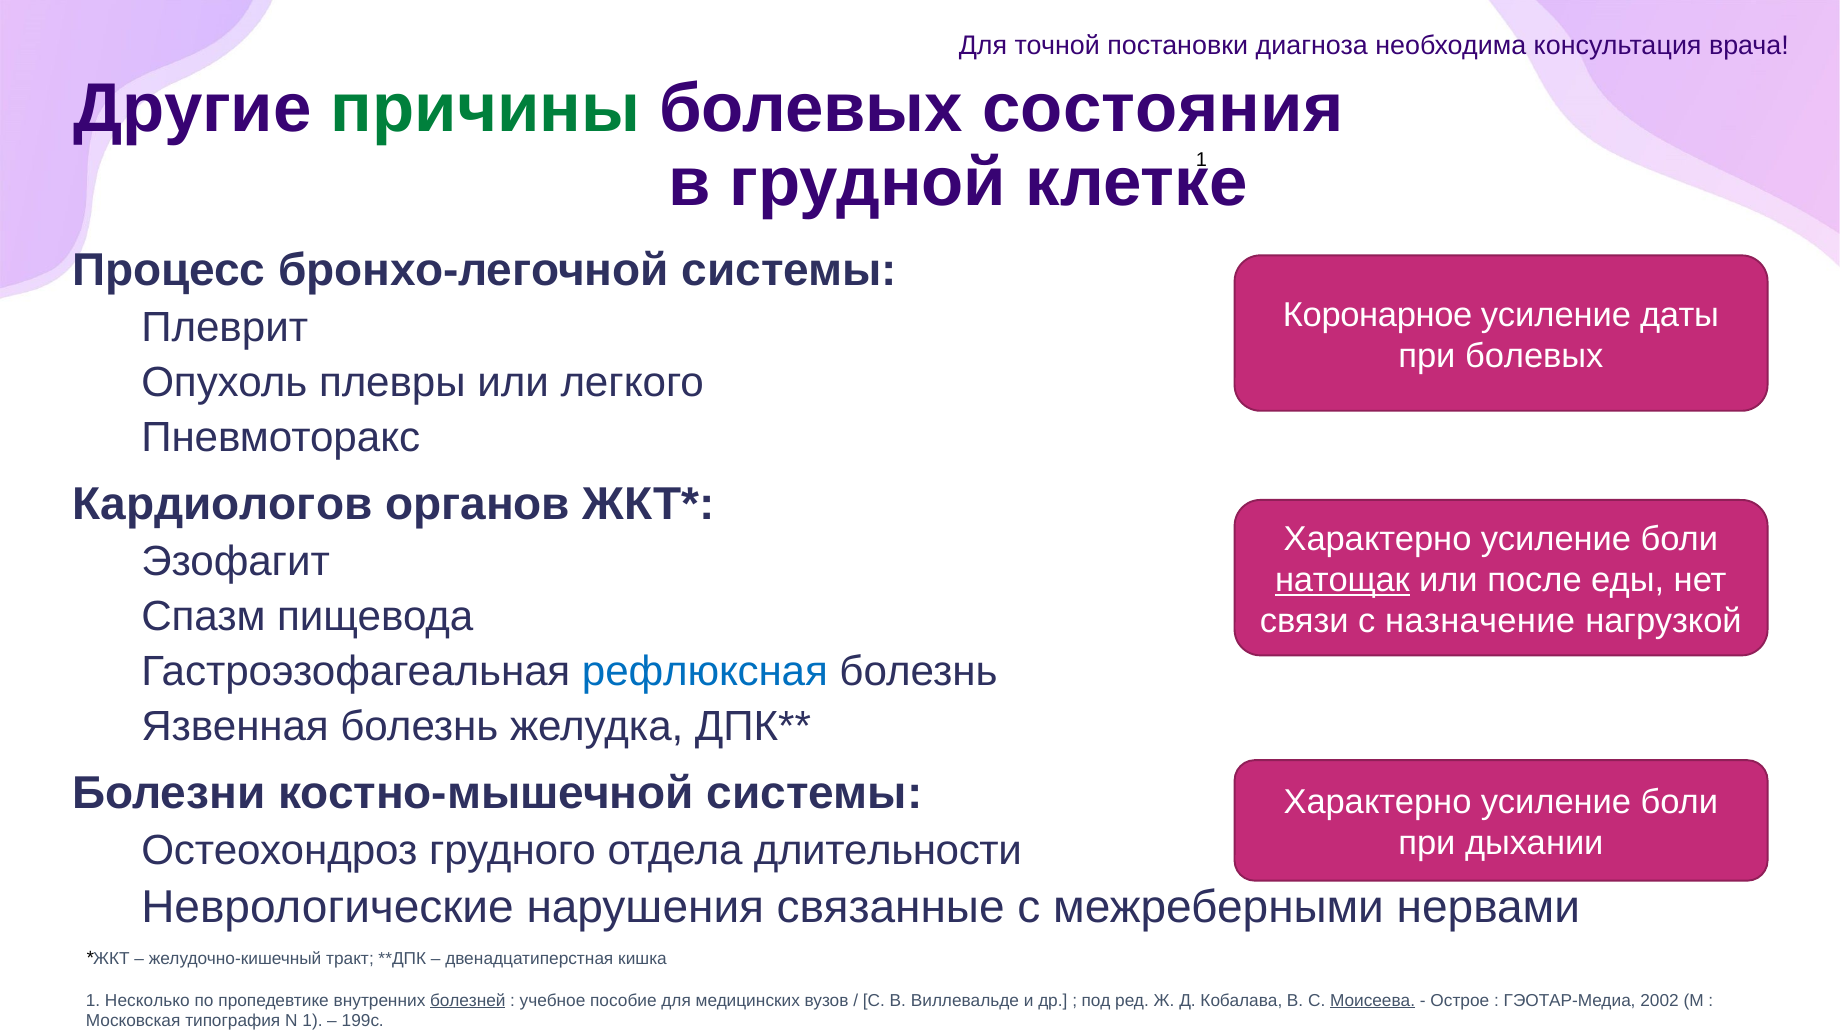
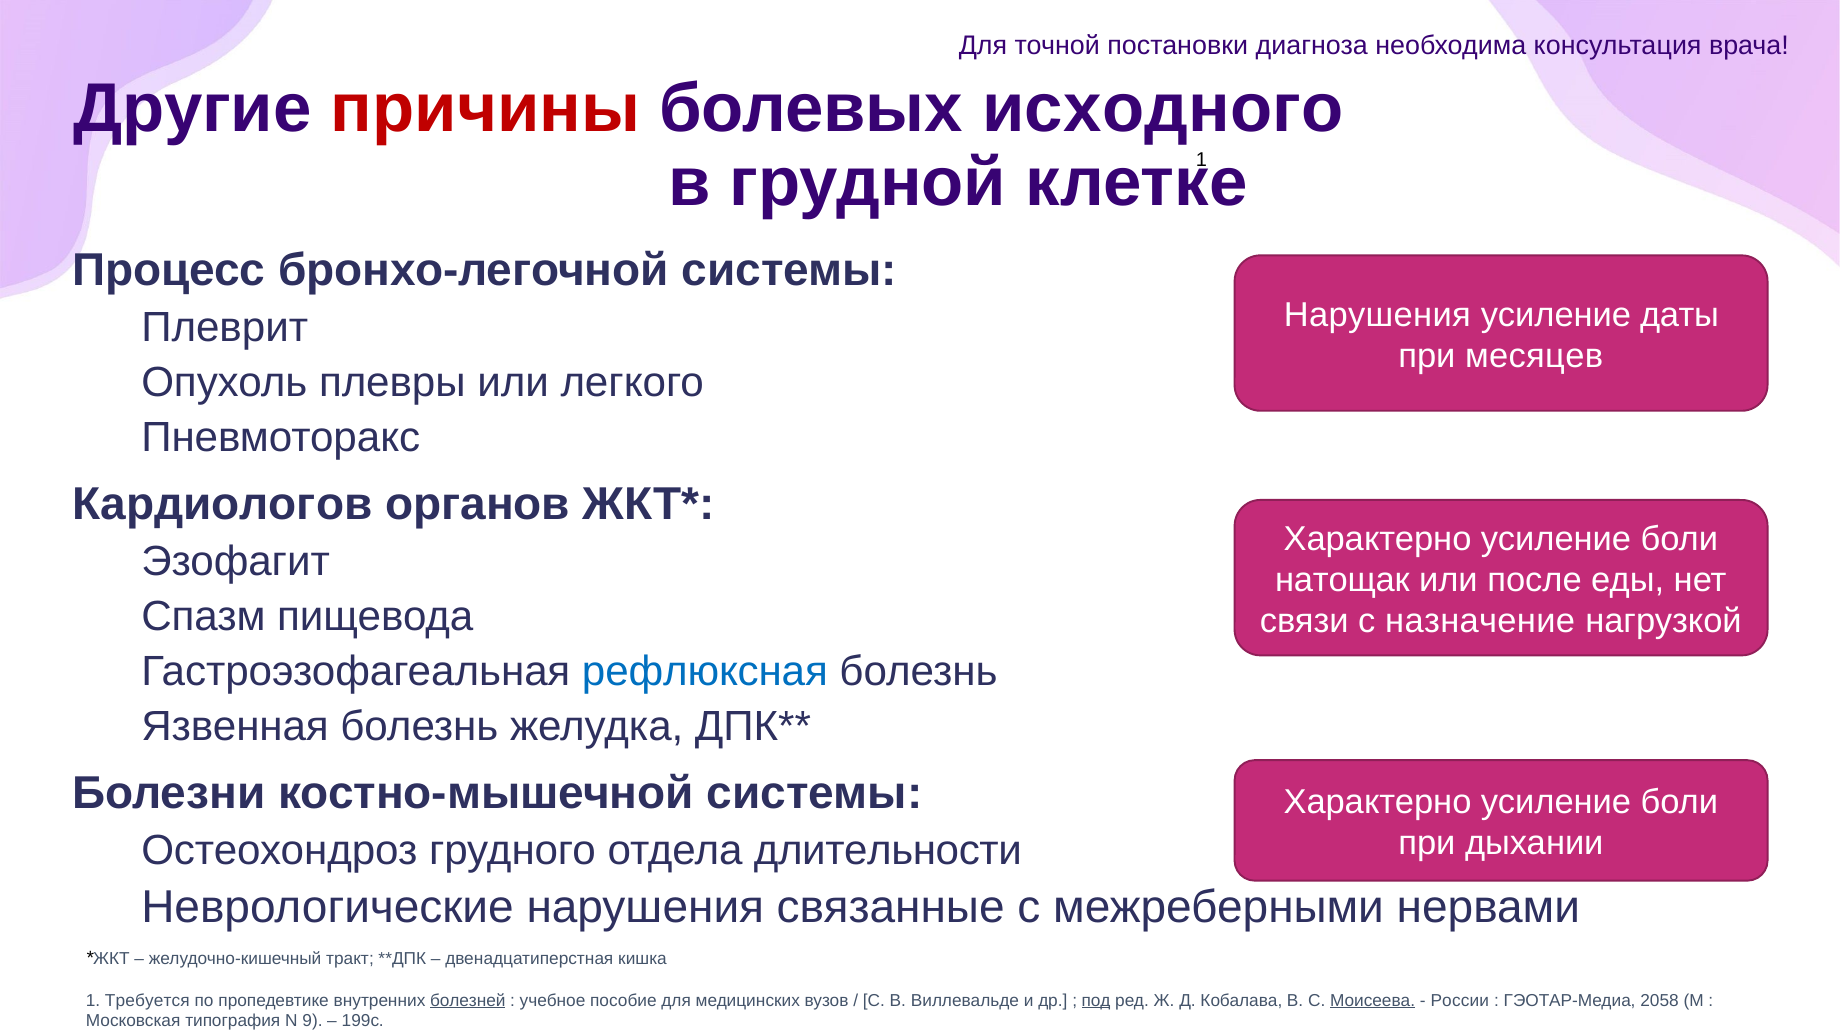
причины colour: green -> red
состояния: состояния -> исходного
Коронарное at (1378, 315): Коронарное -> Нарушения
при болевых: болевых -> месяцев
натощак underline: present -> none
Несколько: Несколько -> Требуется
под underline: none -> present
Острое: Острое -> России
2002: 2002 -> 2058
N 1: 1 -> 9
